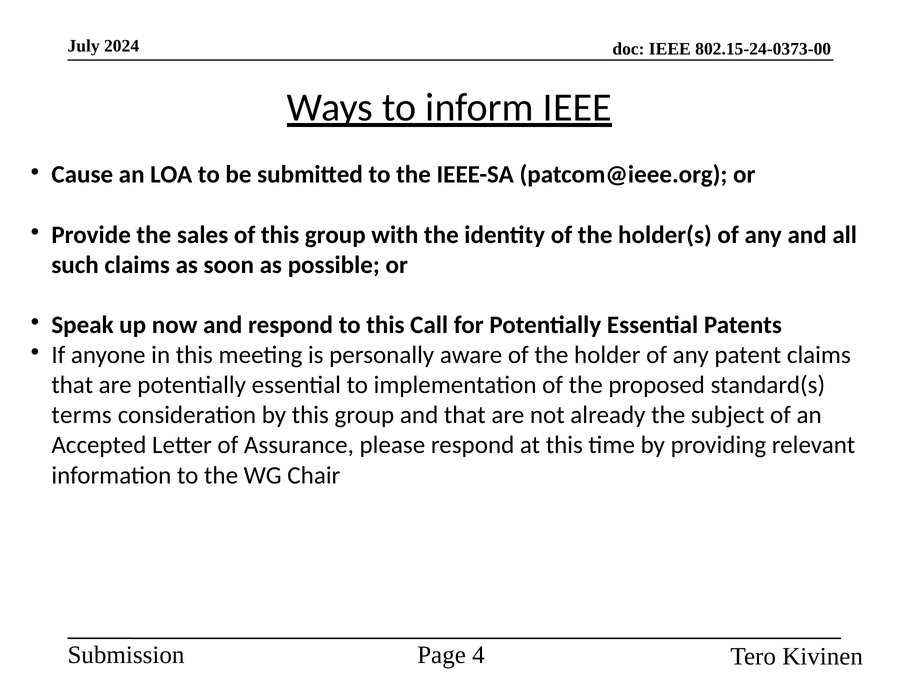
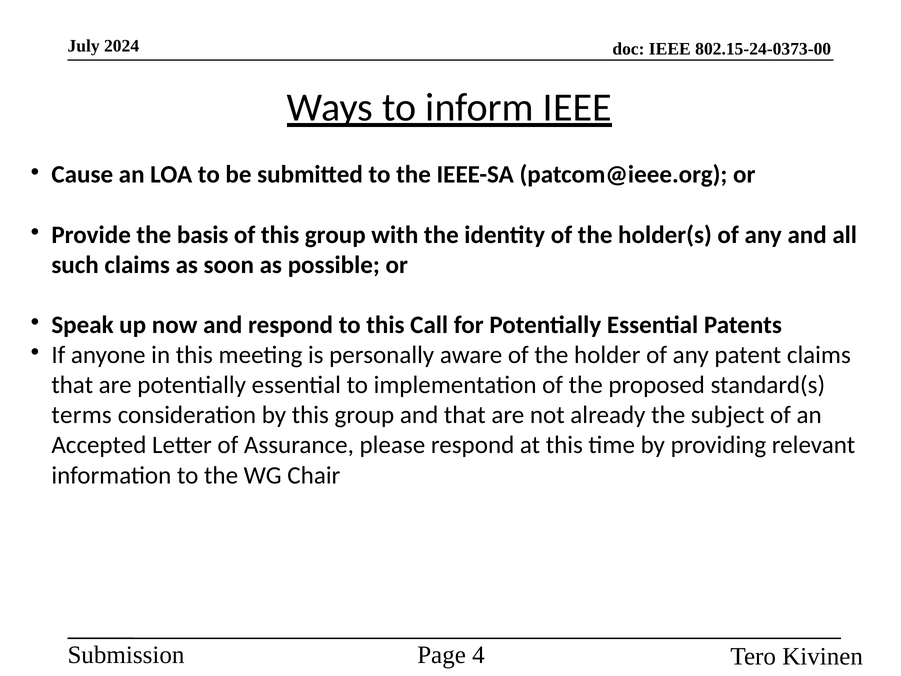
sales: sales -> basis
